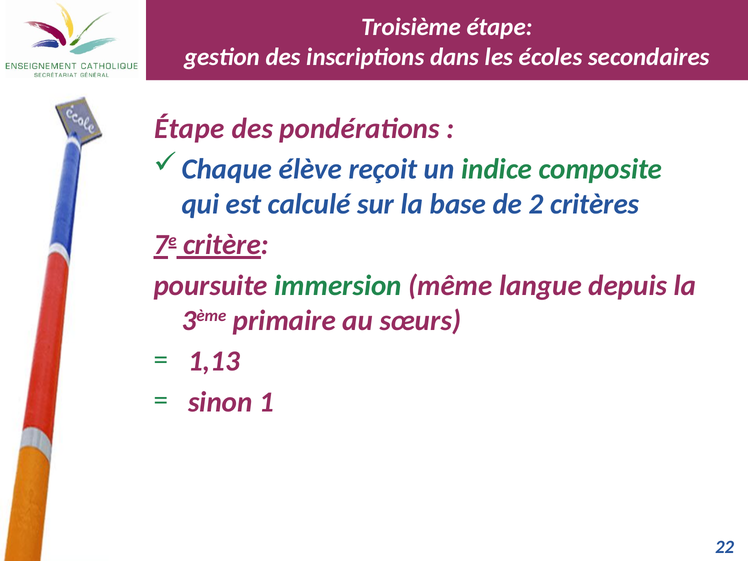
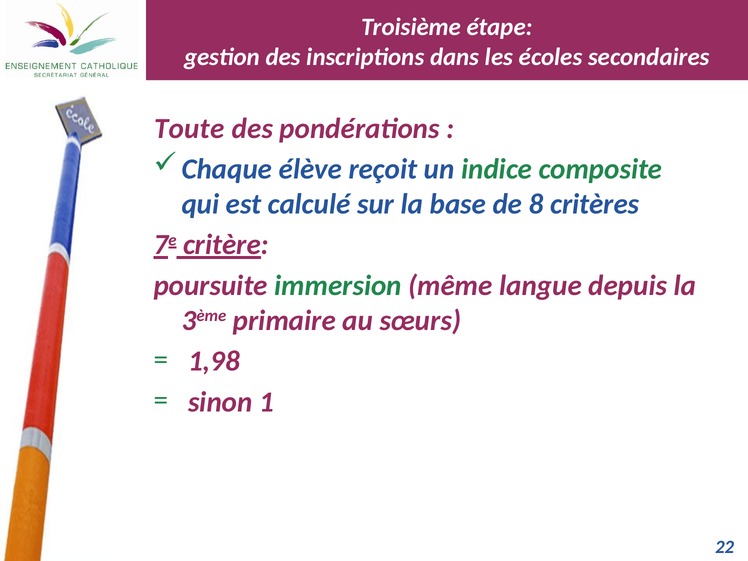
Étape at (189, 128): Étape -> Toute
2: 2 -> 8
1,13: 1,13 -> 1,98
